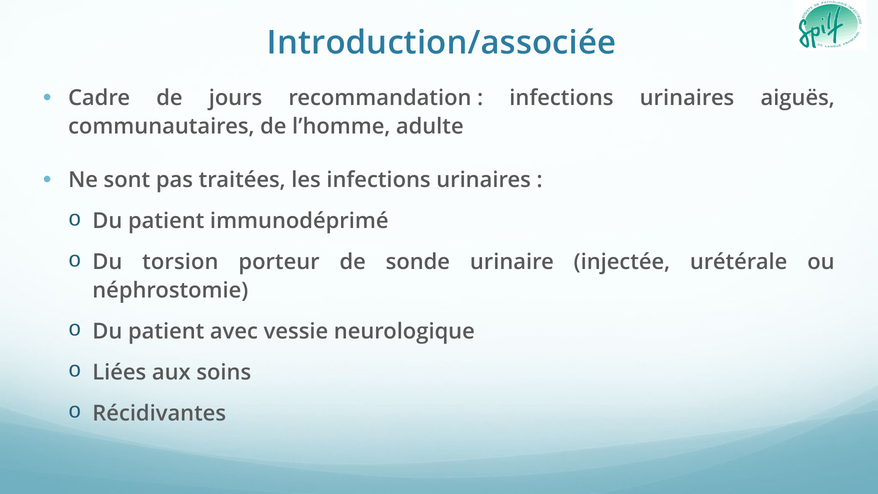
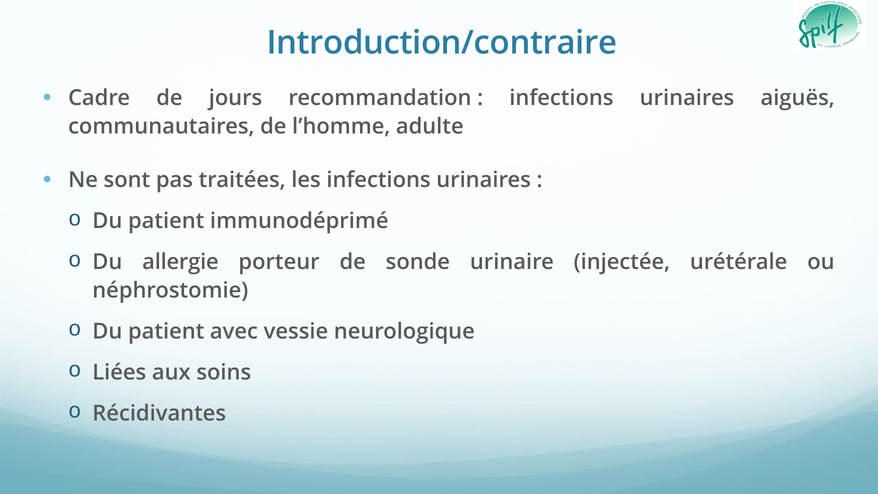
Introduction/associée: Introduction/associée -> Introduction/contraire
torsion: torsion -> allergie
